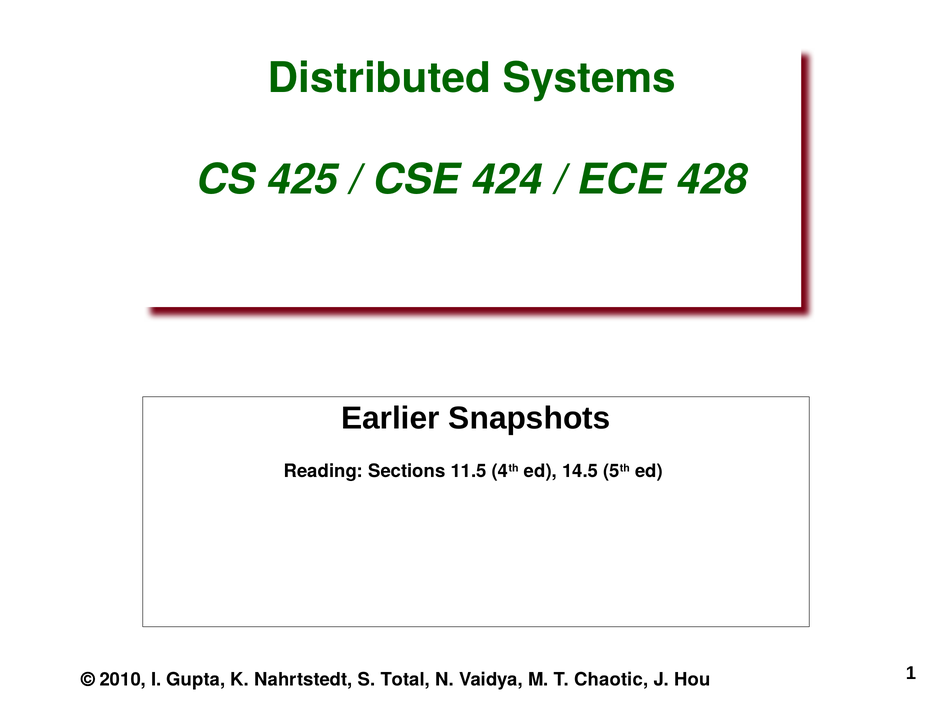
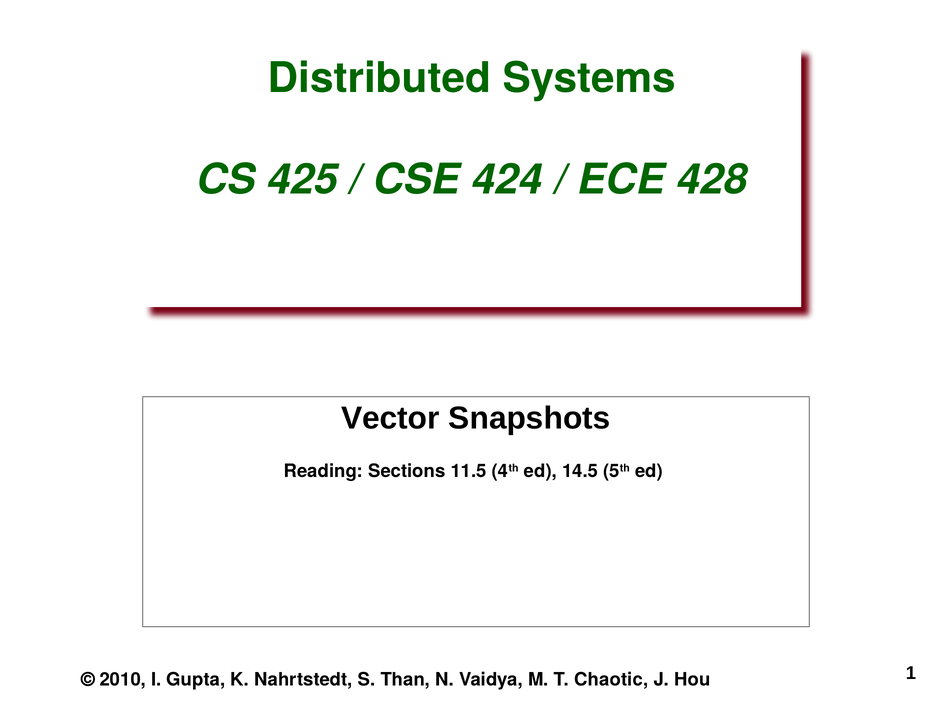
Earlier: Earlier -> Vector
Total: Total -> Than
